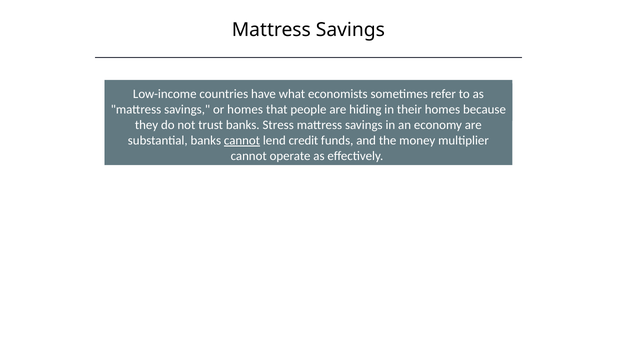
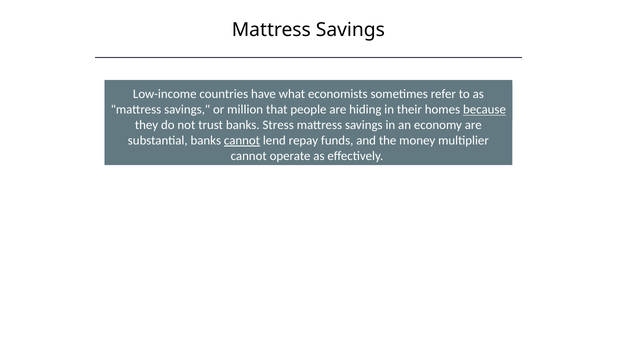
or homes: homes -> million
because underline: none -> present
credit: credit -> repay
